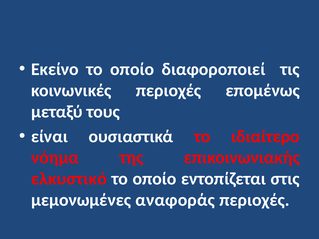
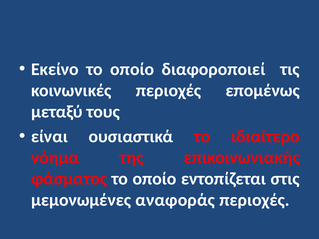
ελκυστικό: ελκυστικό -> φάσματος
